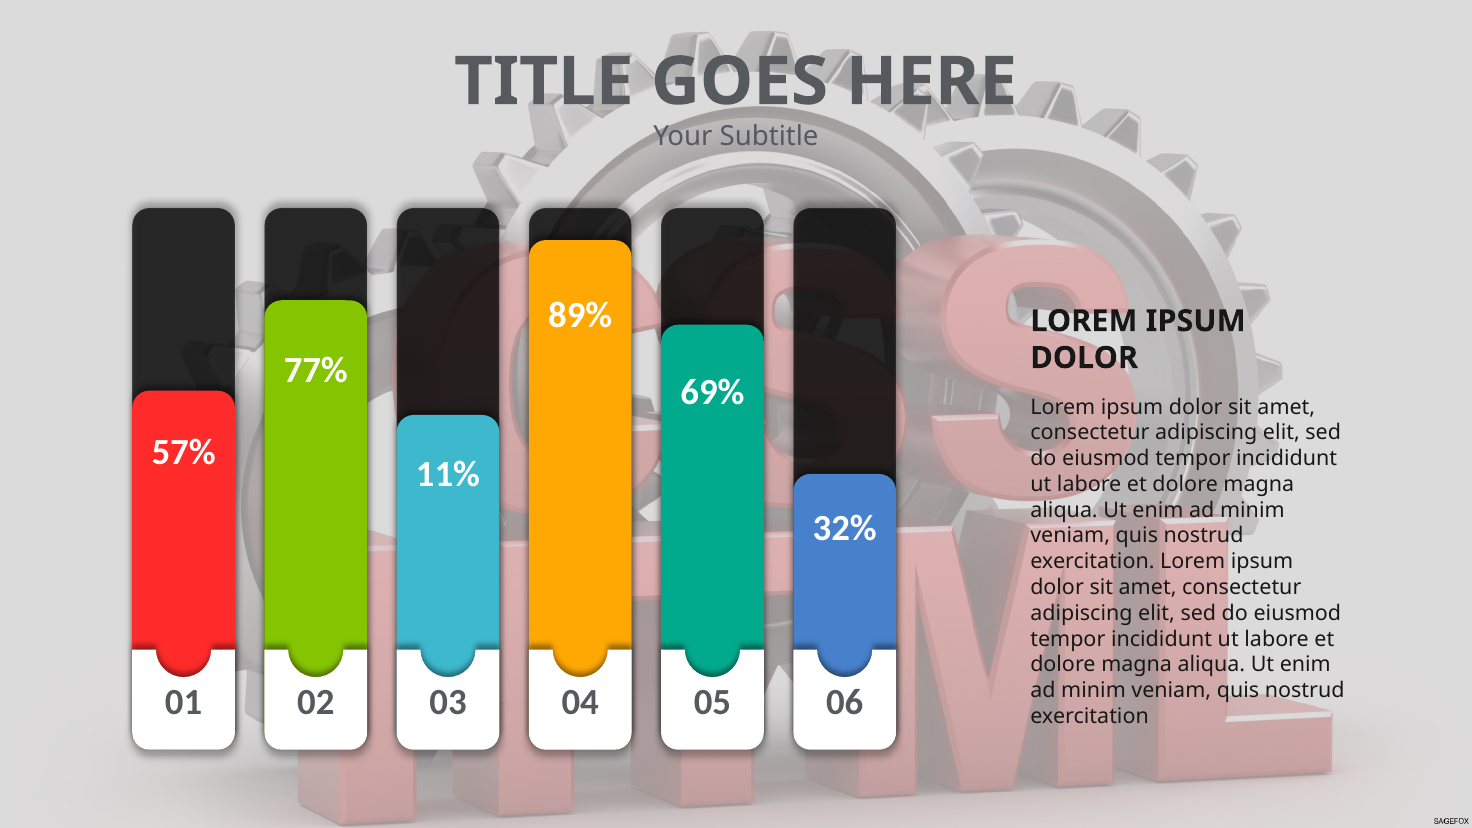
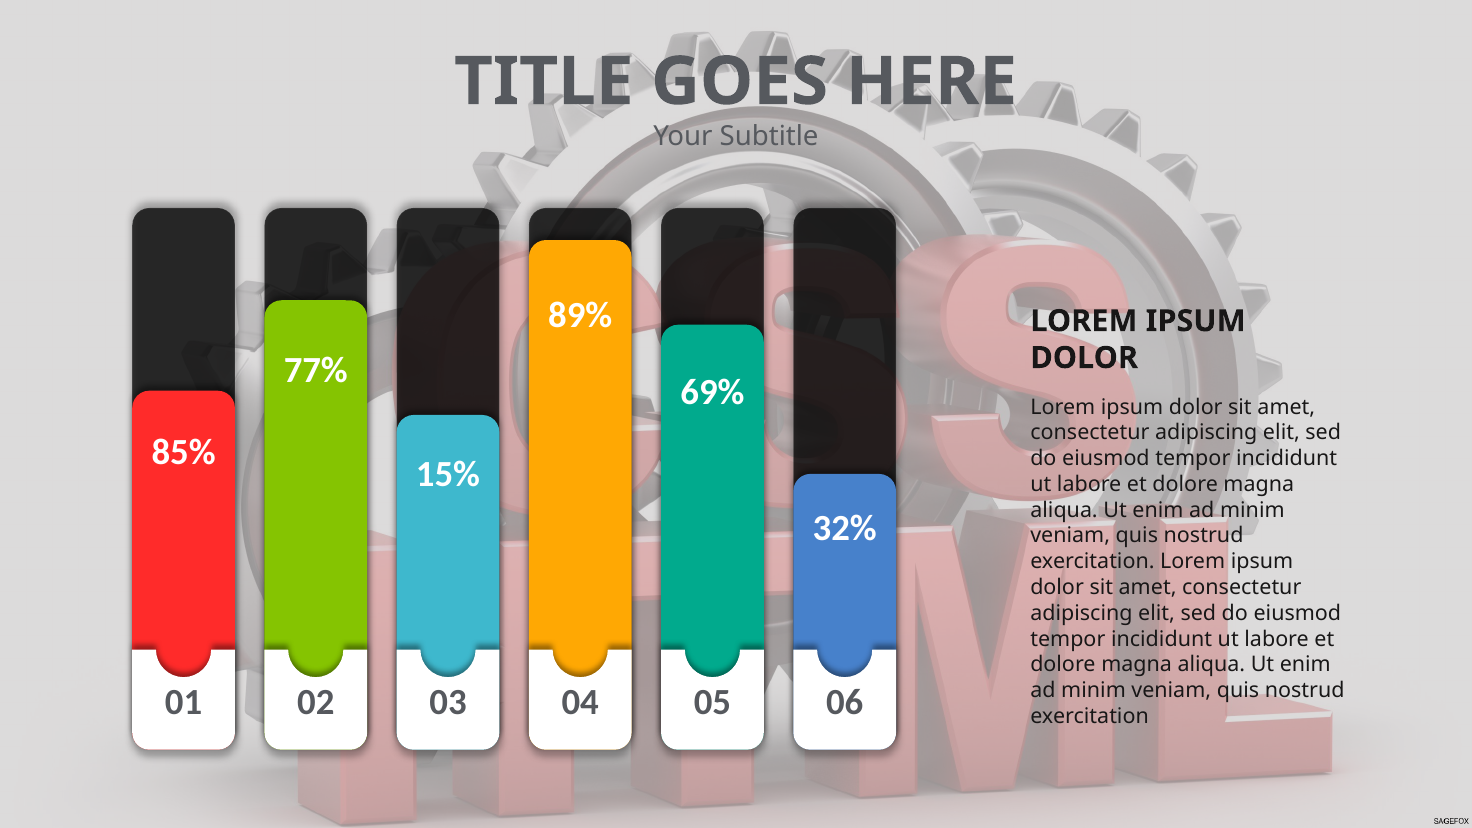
57%: 57% -> 85%
11%: 11% -> 15%
